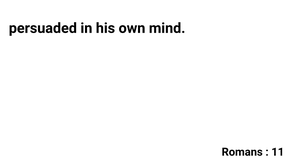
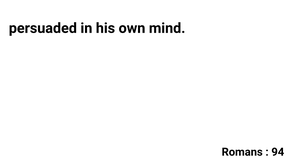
11: 11 -> 94
